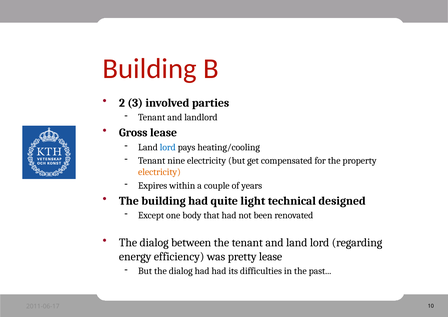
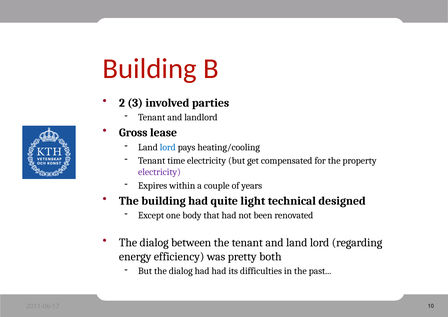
nine: nine -> time
electricity at (159, 172) colour: orange -> purple
pretty lease: lease -> both
